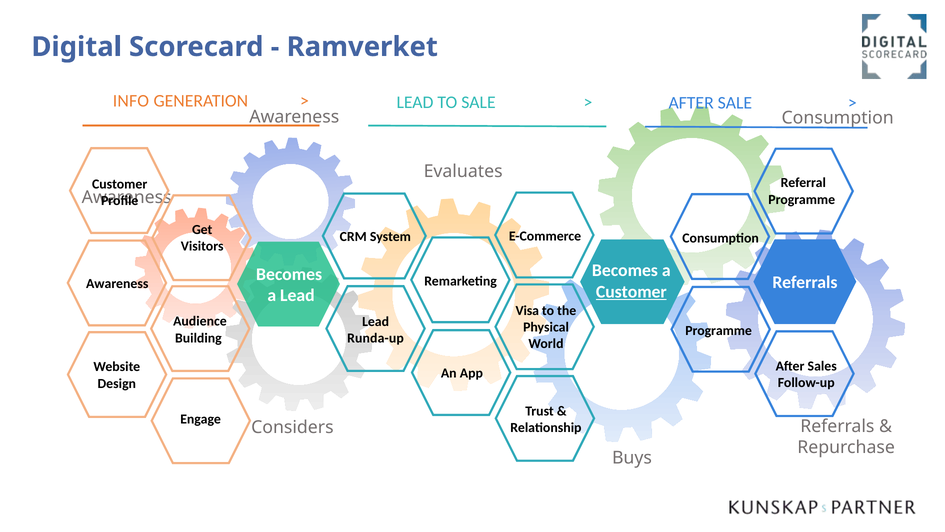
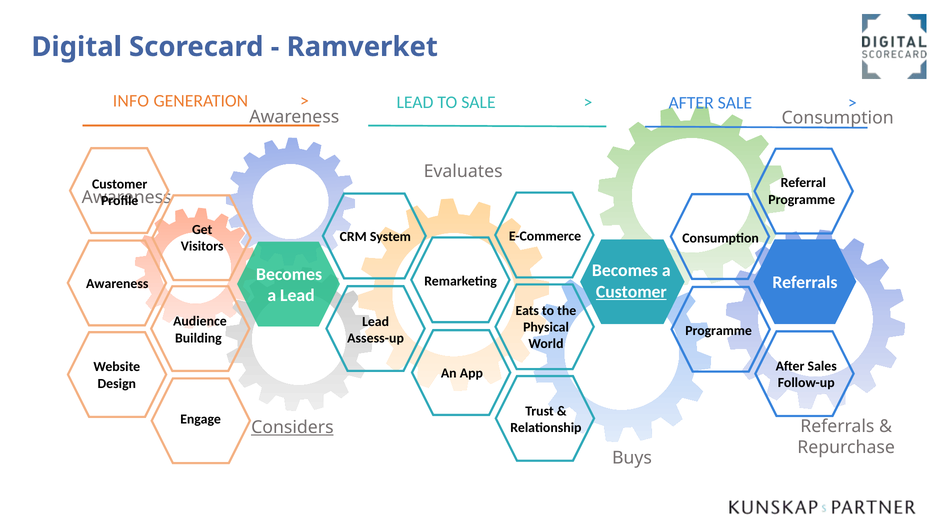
Visa: Visa -> Eats
Runda-up: Runda-up -> Assess-up
Considers underline: none -> present
